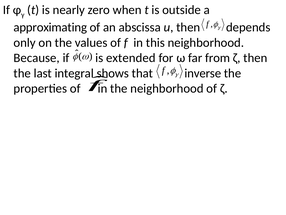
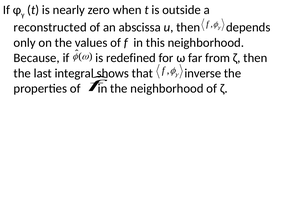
approximating: approximating -> reconstructed
extended: extended -> redefined
